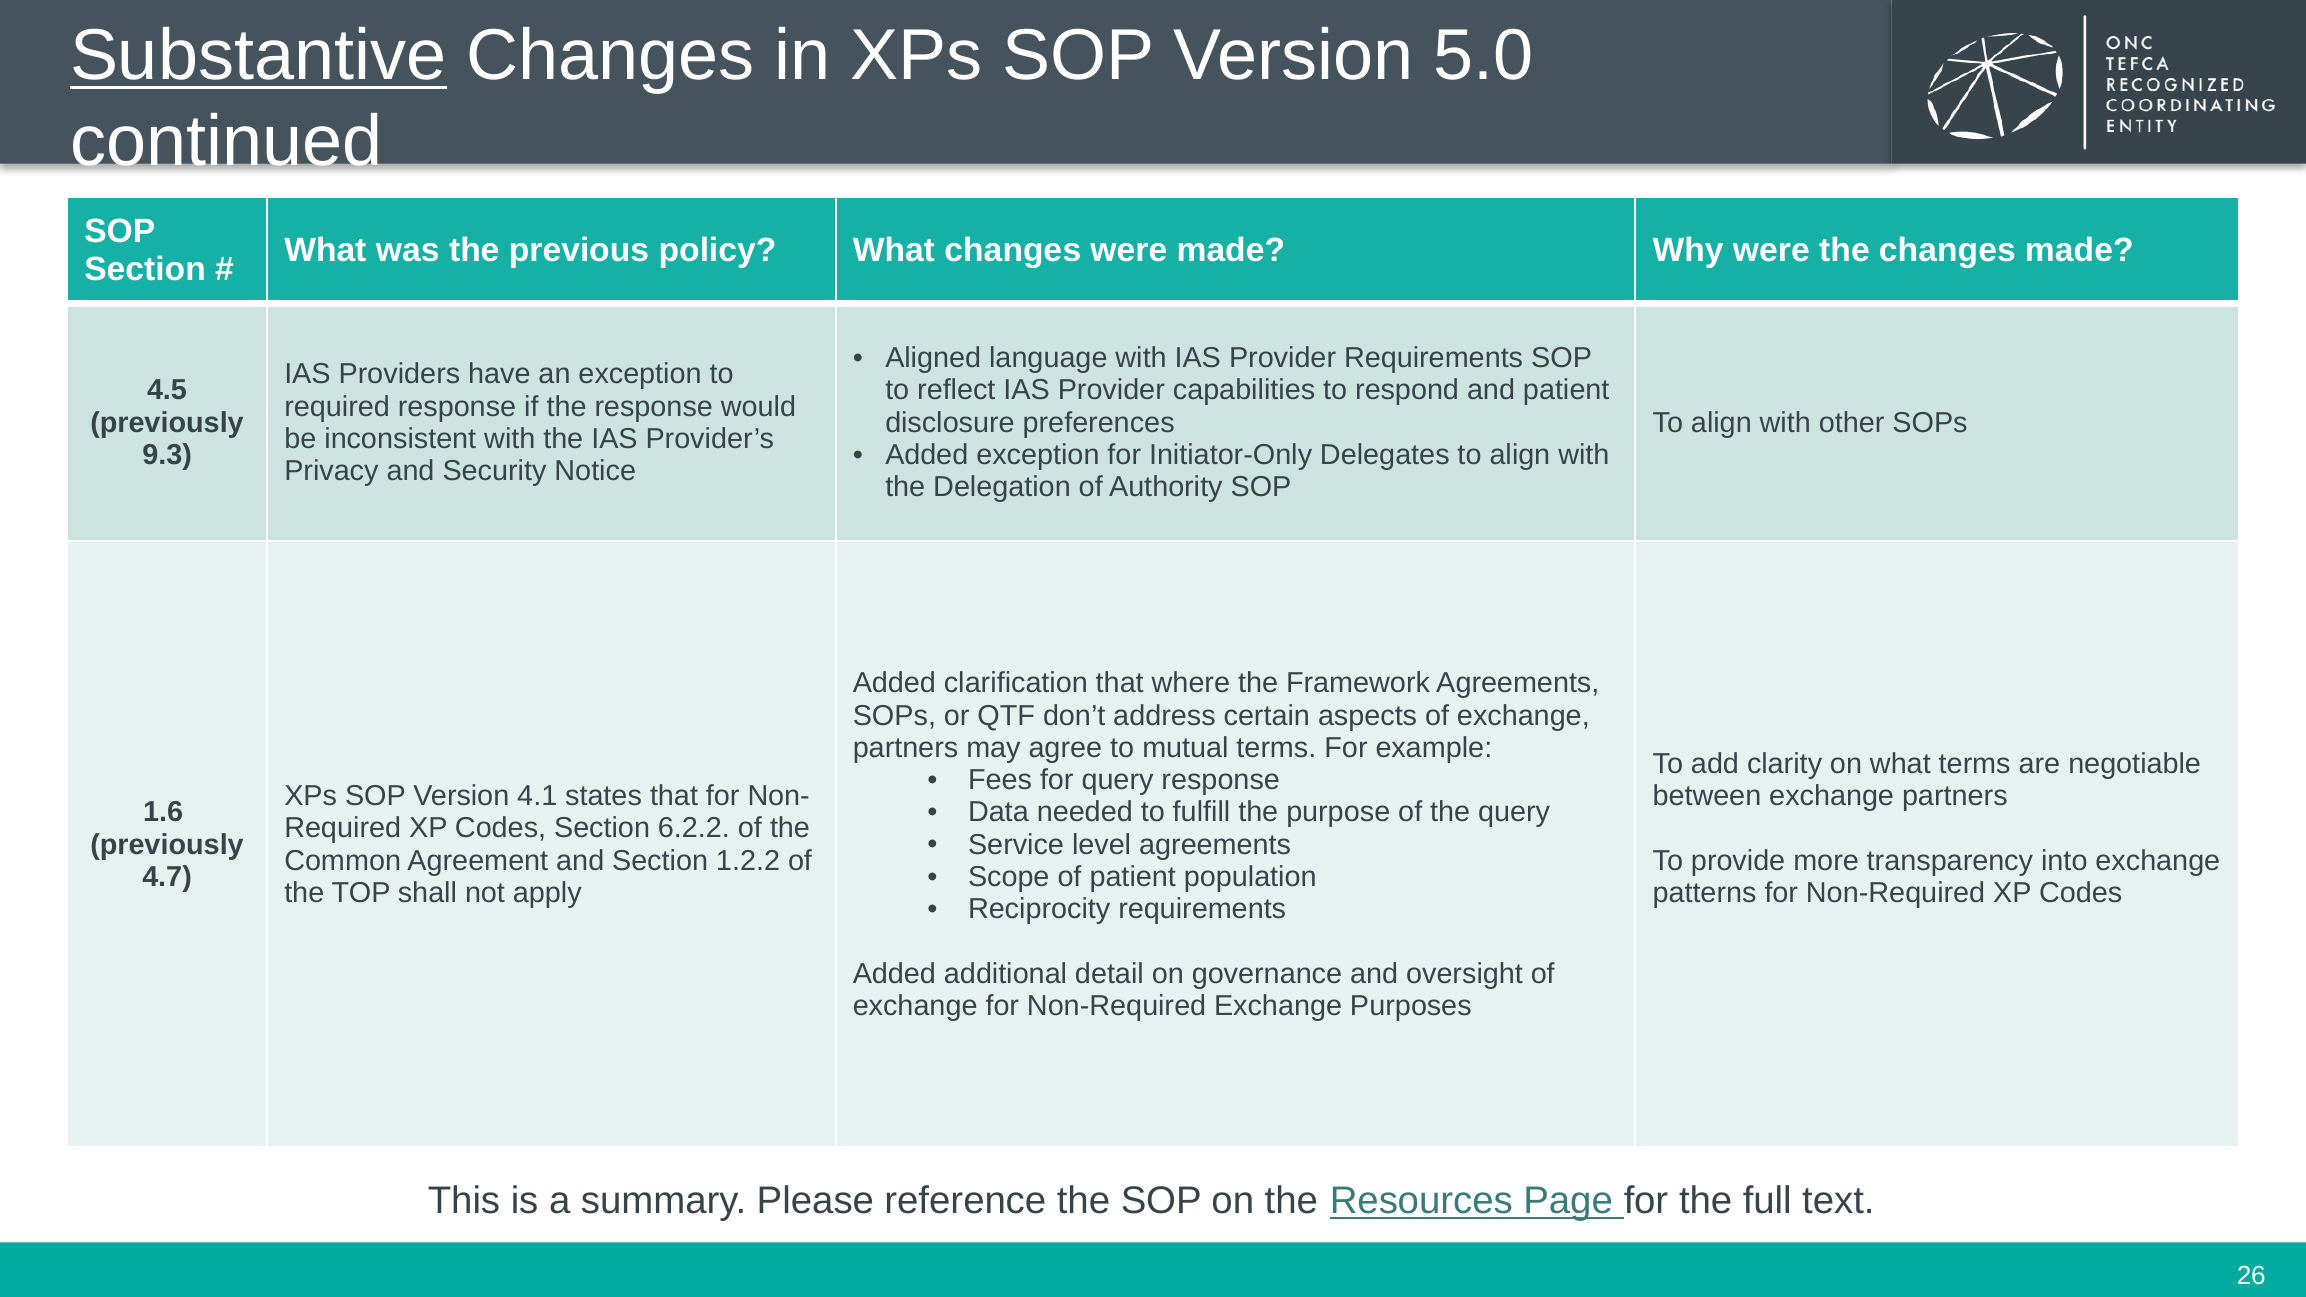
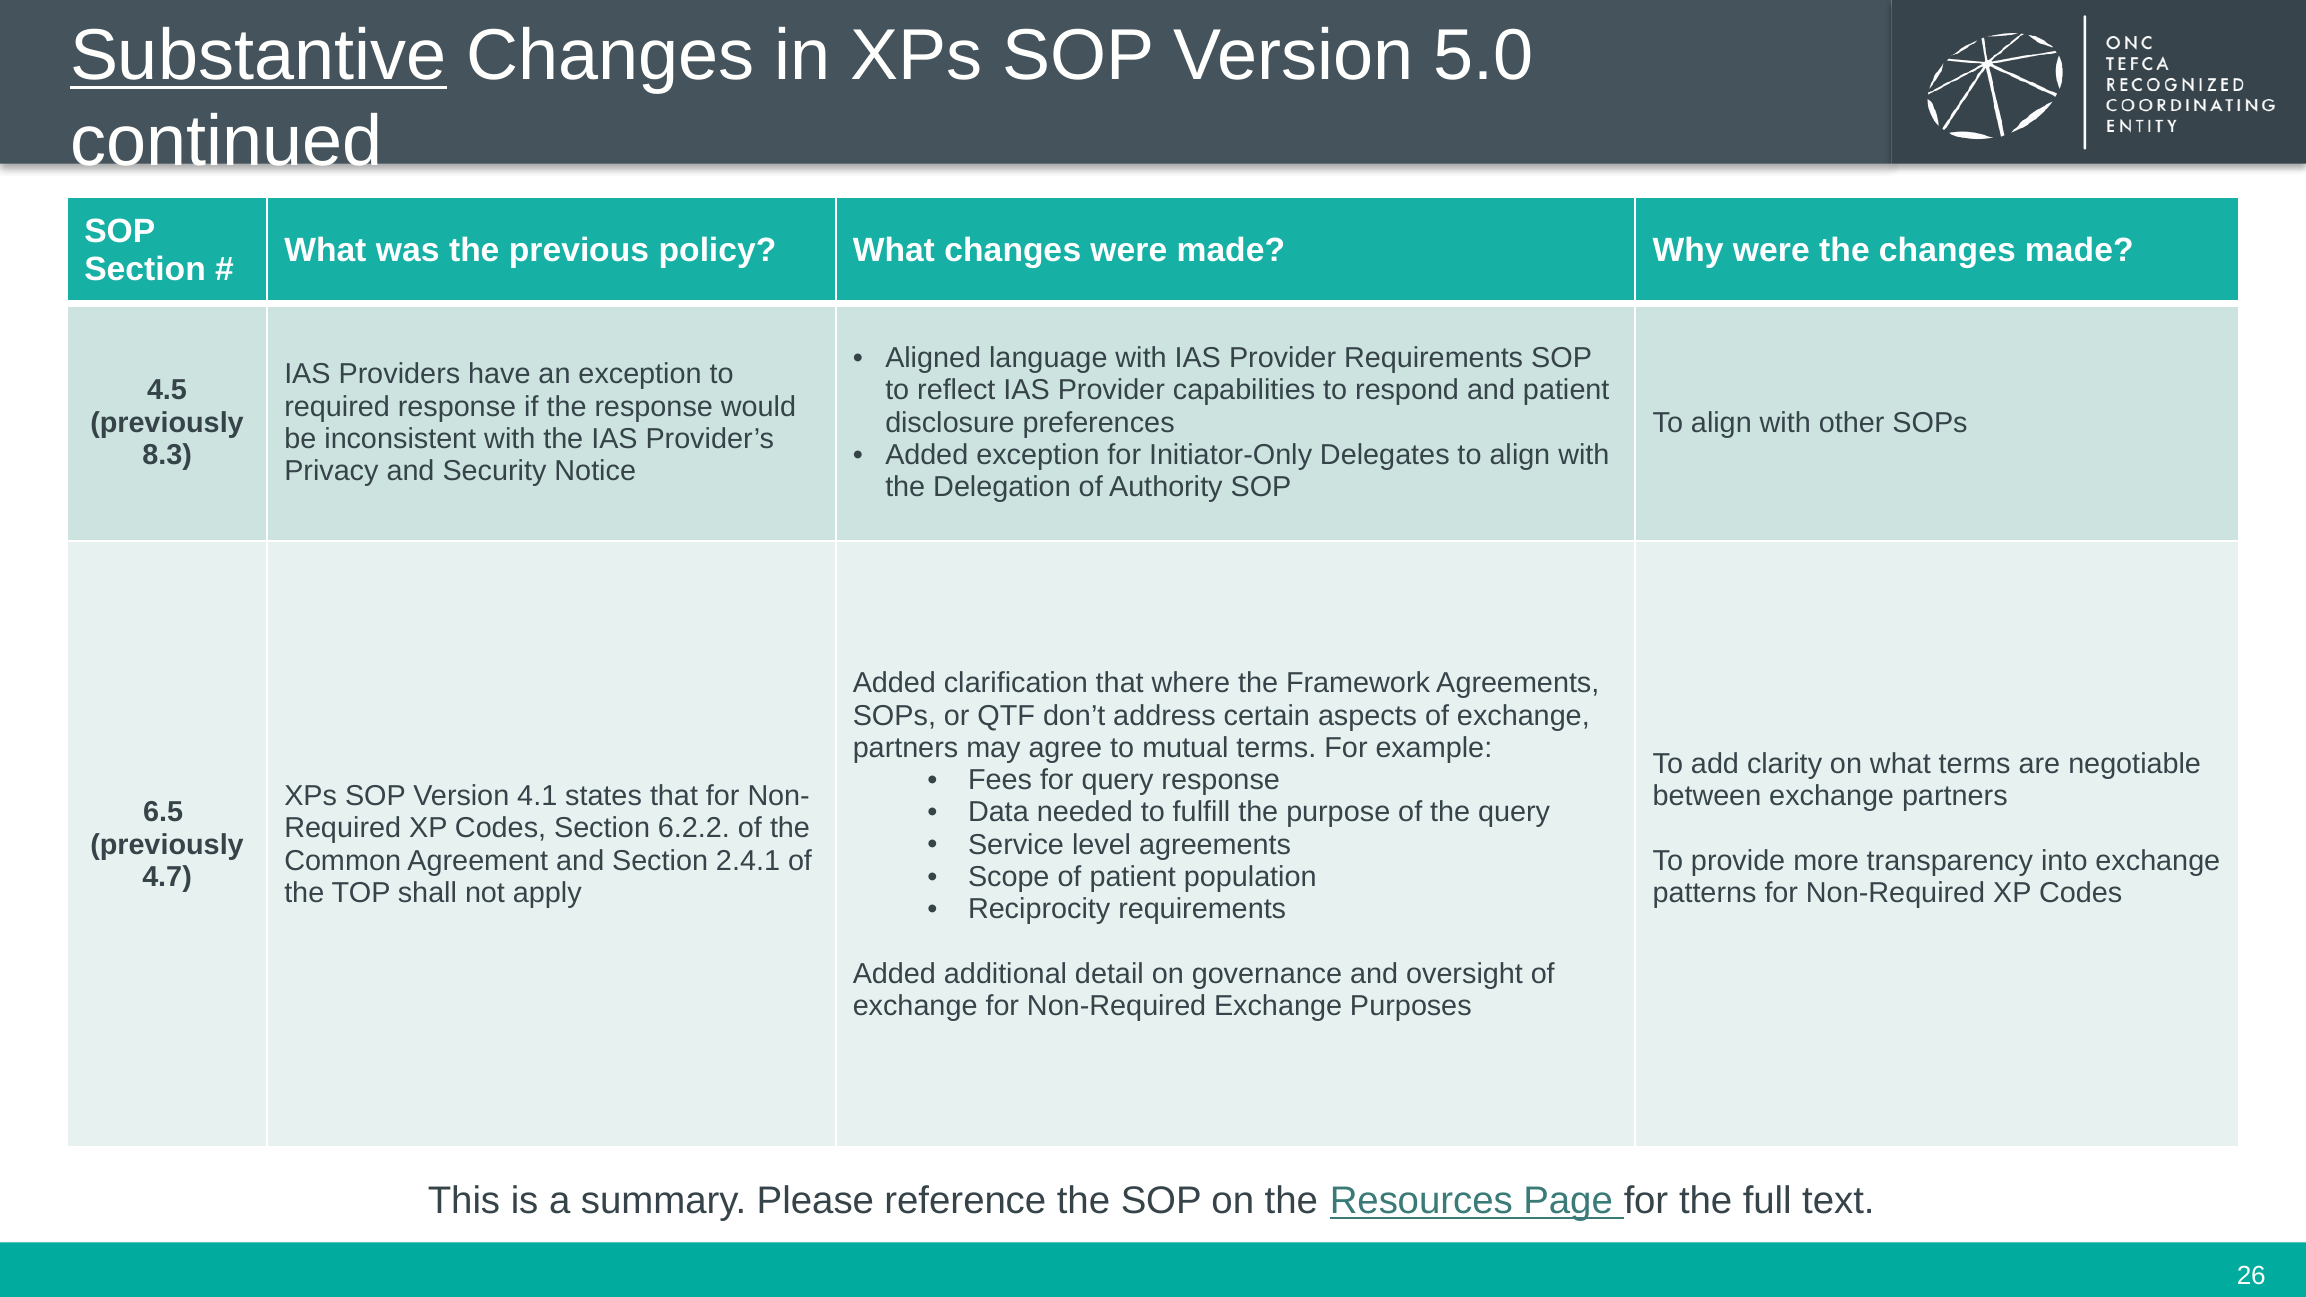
9.3: 9.3 -> 8.3
1.6: 1.6 -> 6.5
1.2.2: 1.2.2 -> 2.4.1
